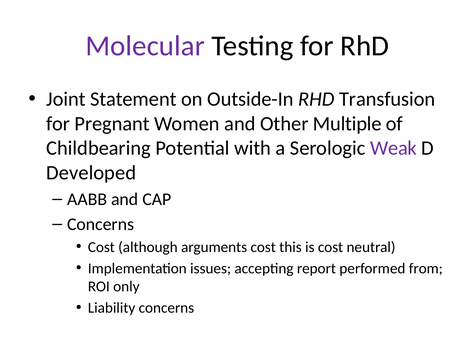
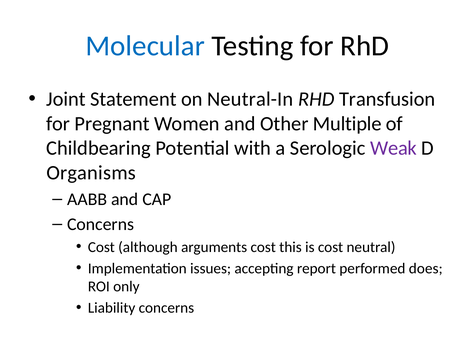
Molecular colour: purple -> blue
Outside-In: Outside-In -> Neutral-In
Developed: Developed -> Organisms
from: from -> does
